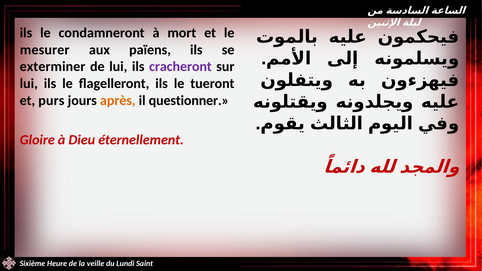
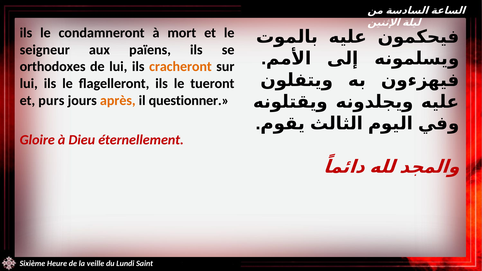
mesurer: mesurer -> seigneur
exterminer: exterminer -> orthodoxes
cracheront colour: purple -> orange
